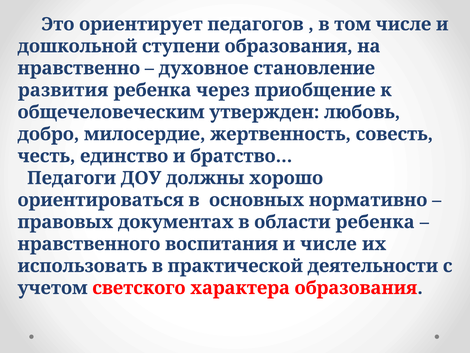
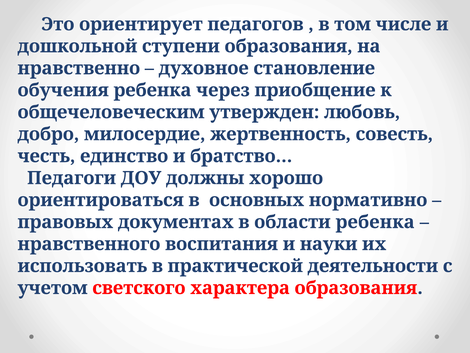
развития: развития -> обучения
и числе: числе -> науки
